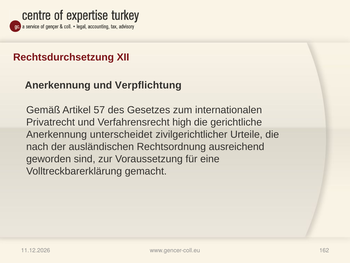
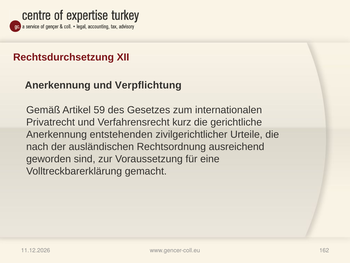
57: 57 -> 59
high: high -> kurz
unterscheidet: unterscheidet -> entstehenden
